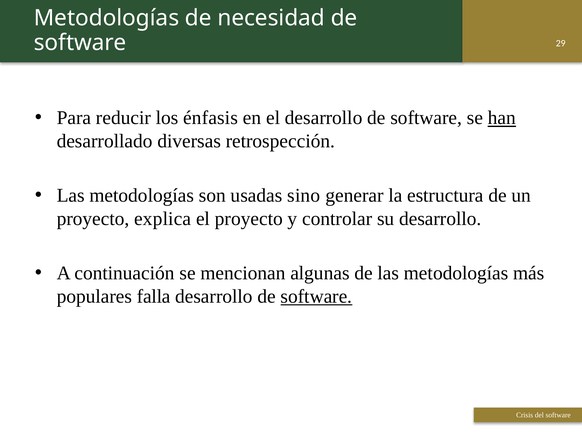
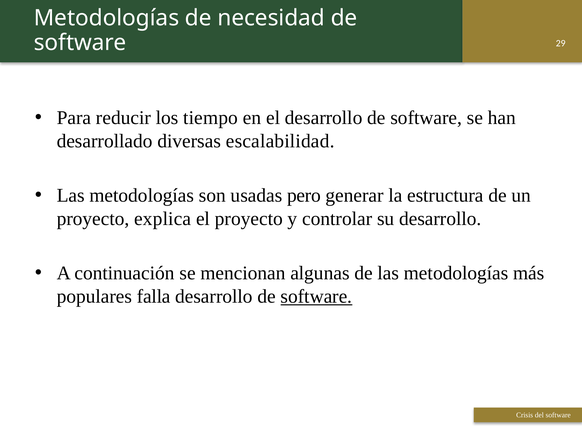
énfasis: énfasis -> tiempo
han underline: present -> none
retrospección: retrospección -> escalabilidad
sino: sino -> pero
